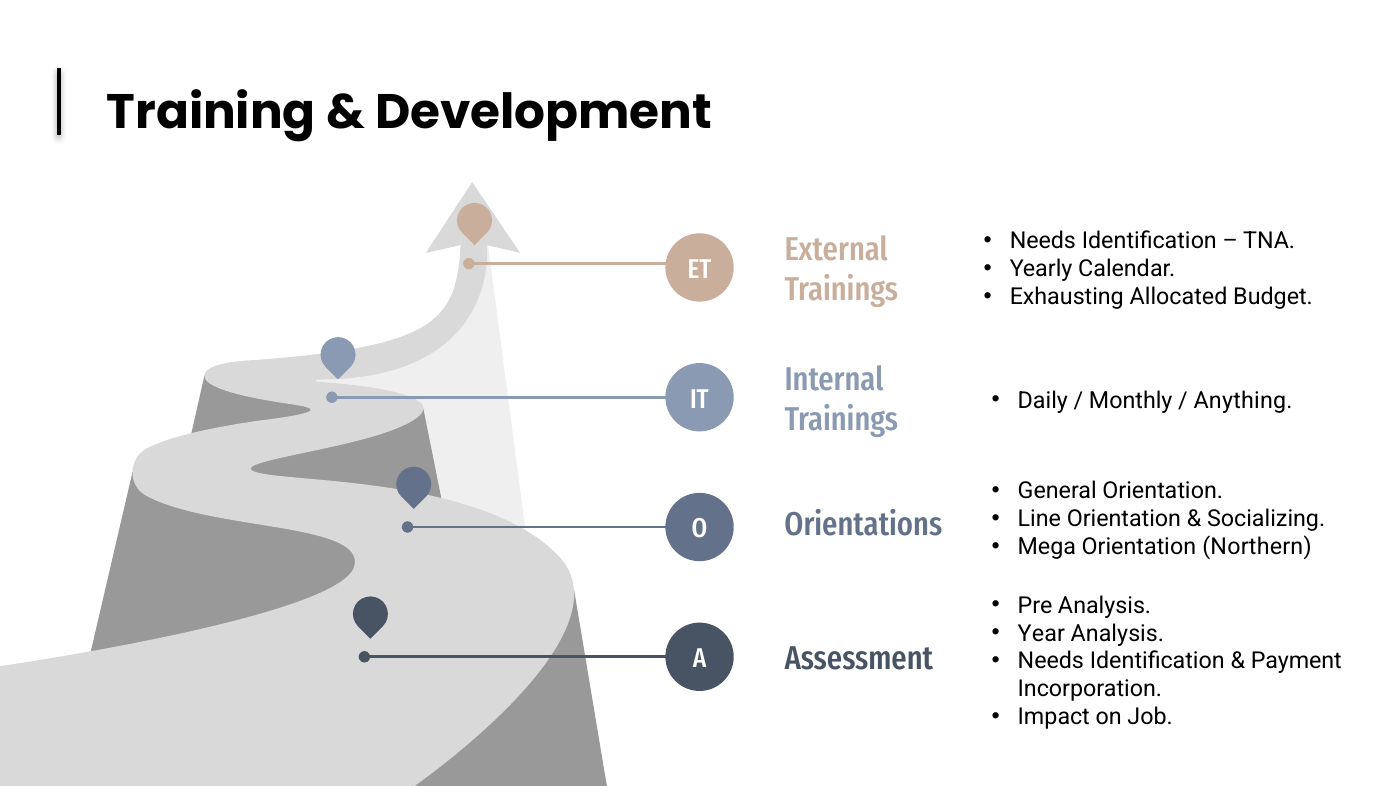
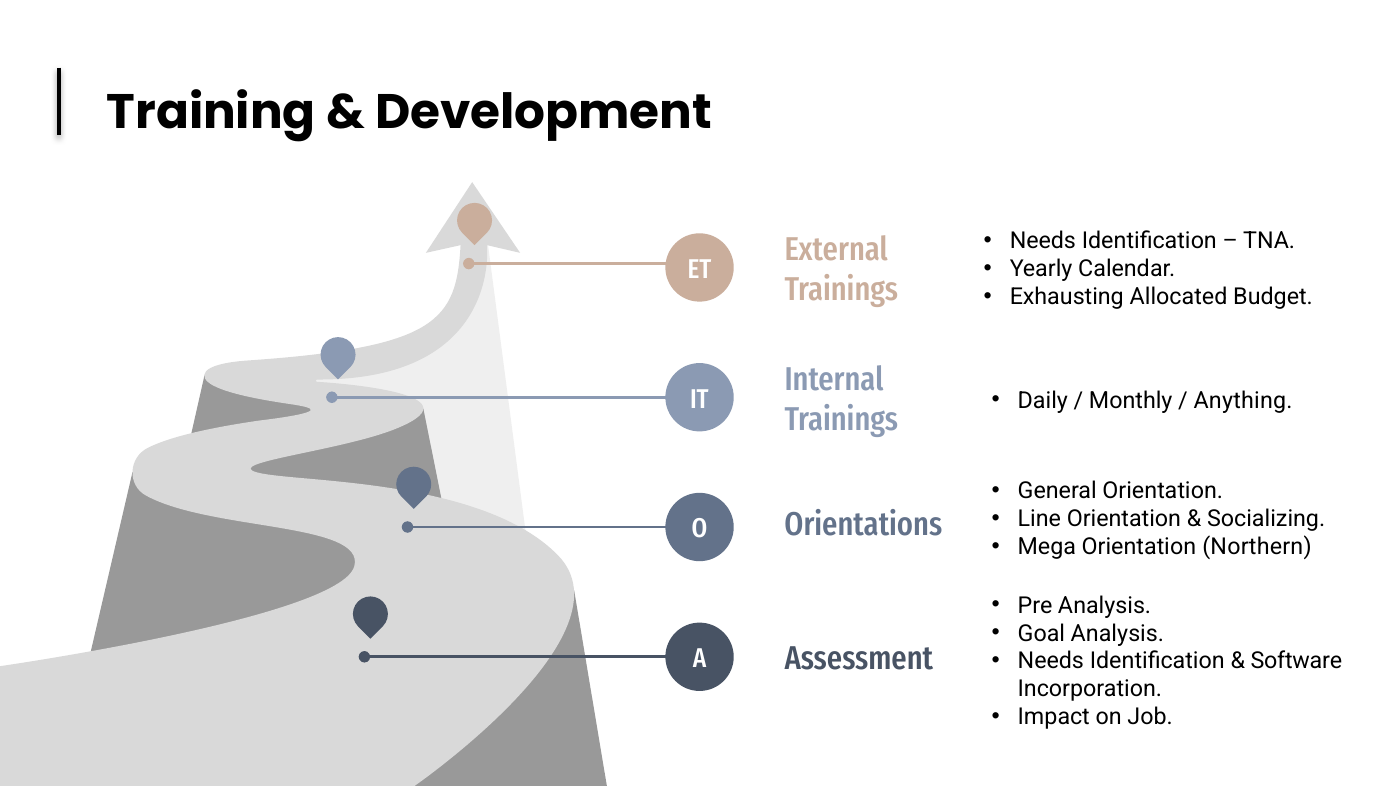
Year: Year -> Goal
Payment: Payment -> Software
